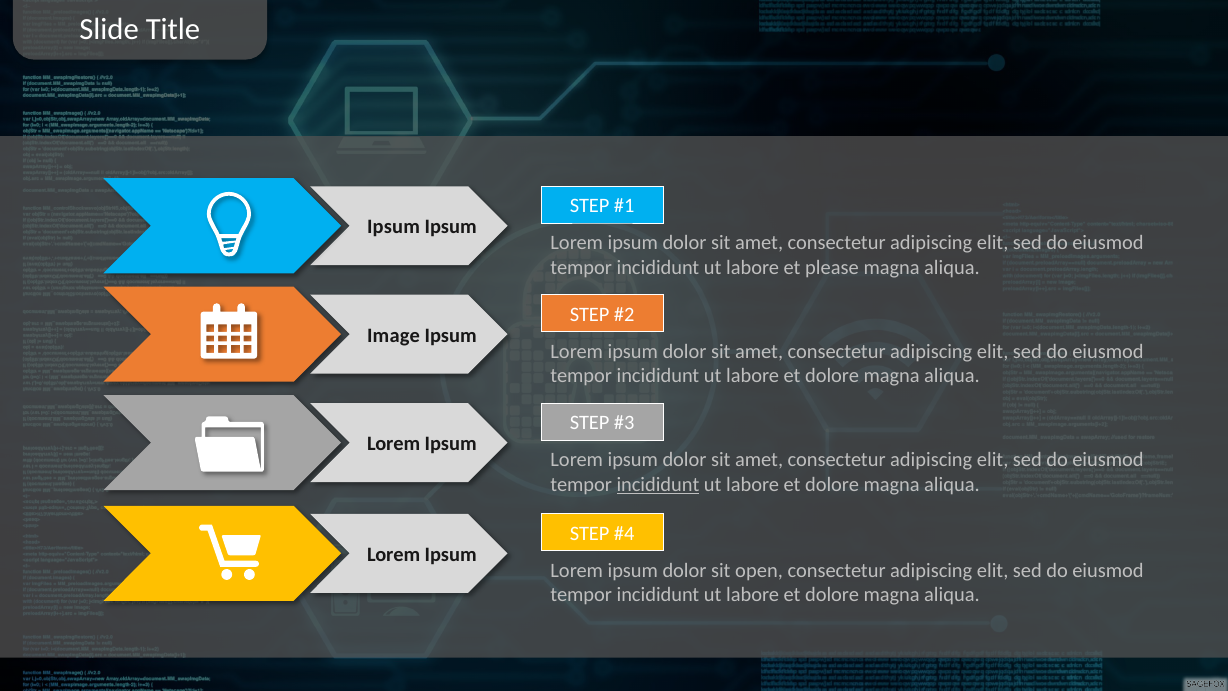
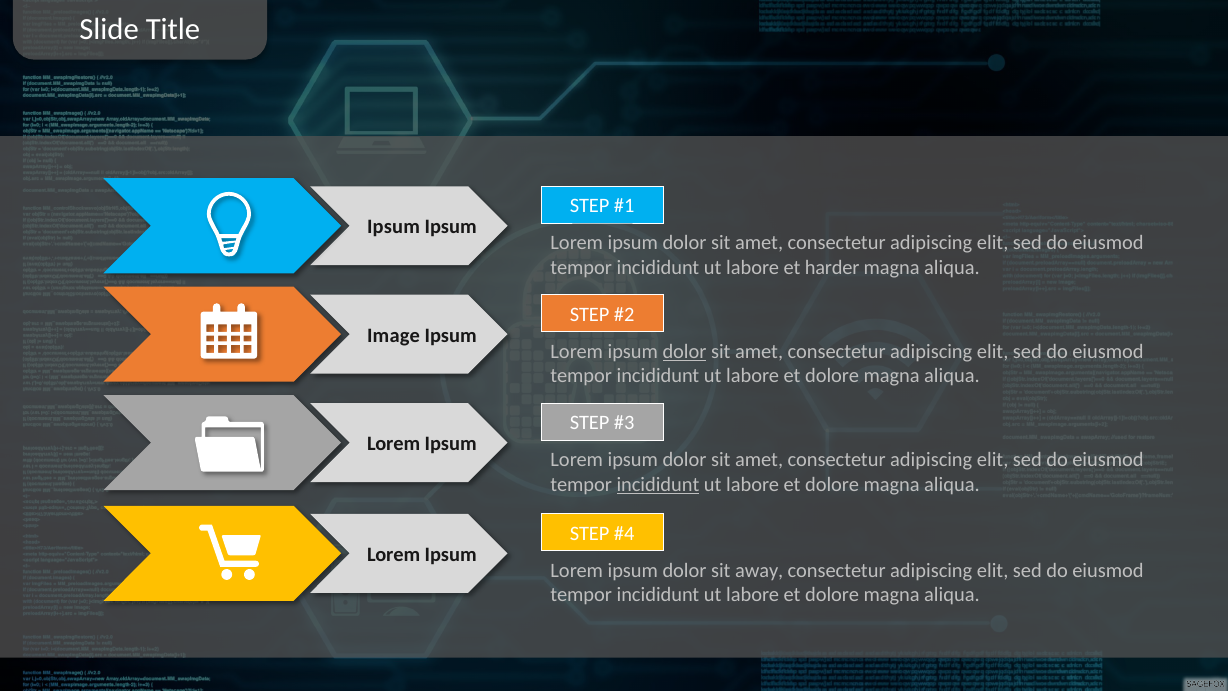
please: please -> harder
dolor at (684, 351) underline: none -> present
open: open -> away
